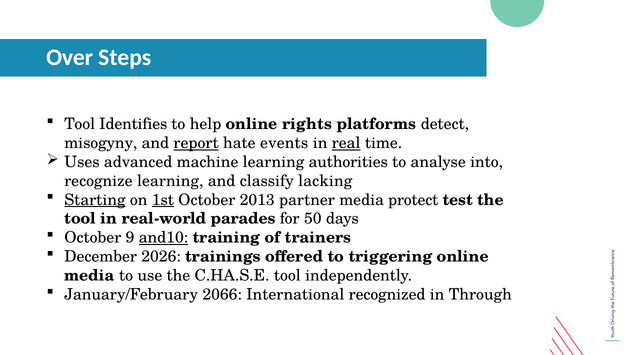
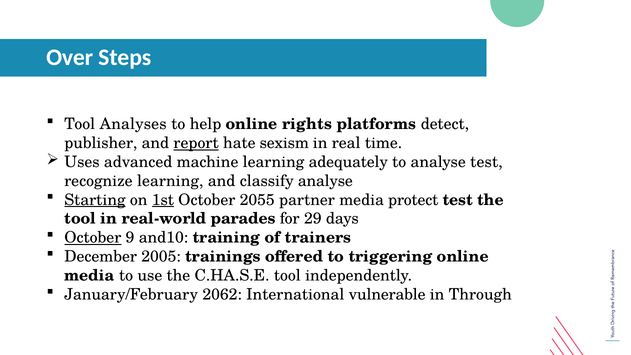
Identifies: Identifies -> Analyses
misogyny: misogyny -> publisher
events: events -> sexism
real underline: present -> none
authorities: authorities -> adequately
analyse into: into -> test
classify lacking: lacking -> analyse
2013: 2013 -> 2055
50: 50 -> 29
October at (93, 238) underline: none -> present
and10 underline: present -> none
2026: 2026 -> 2005
2066: 2066 -> 2062
recognized: recognized -> vulnerable
